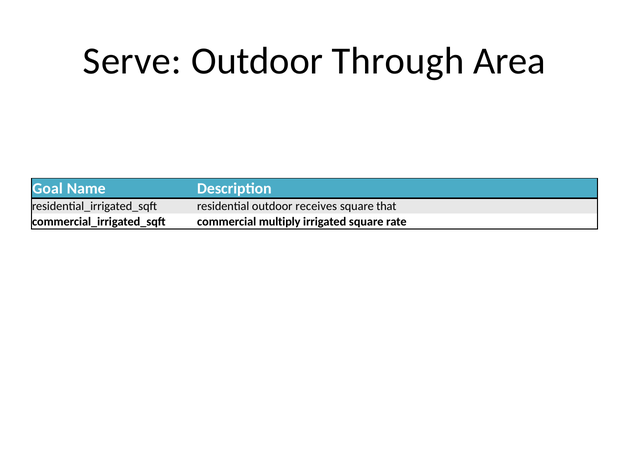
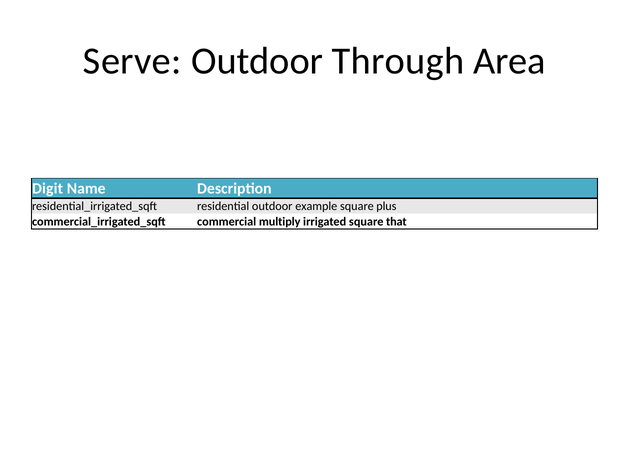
Goal: Goal -> Digit
receives: receives -> example
that: that -> plus
rate: rate -> that
